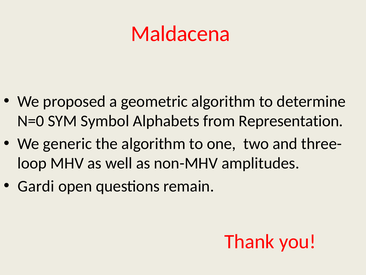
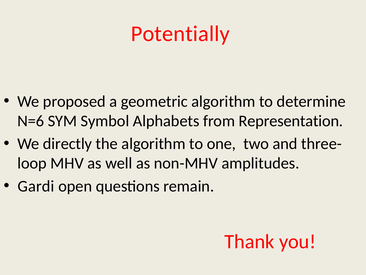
Maldacena: Maldacena -> Potentially
N=0: N=0 -> N=6
generic: generic -> directly
